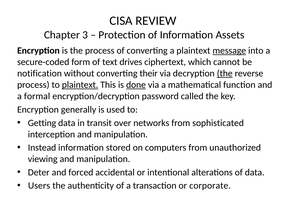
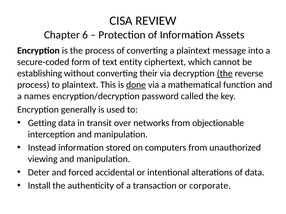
3: 3 -> 6
message underline: present -> none
drives: drives -> entity
notification: notification -> establishing
plaintext at (80, 85) underline: present -> none
formal: formal -> names
sophisticated: sophisticated -> objectionable
Users: Users -> Install
